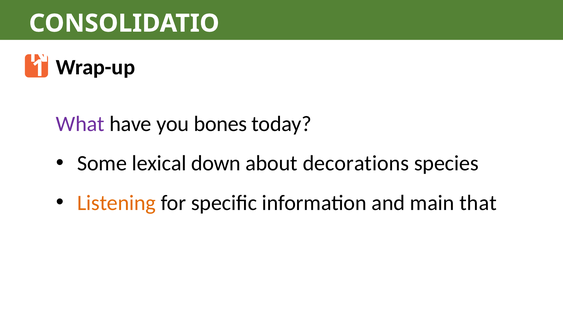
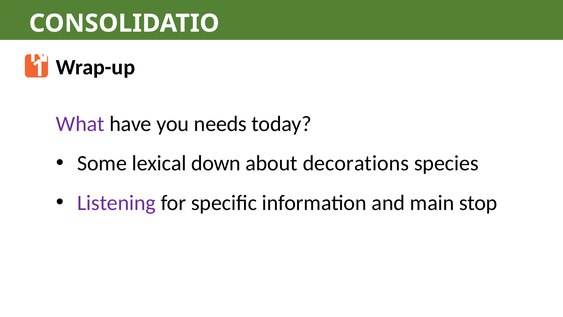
bones: bones -> needs
Listening colour: orange -> purple
that: that -> stop
